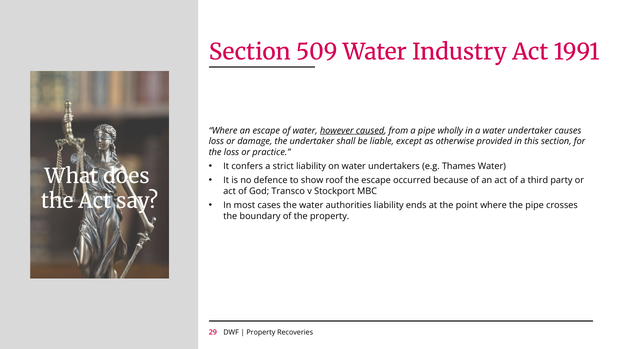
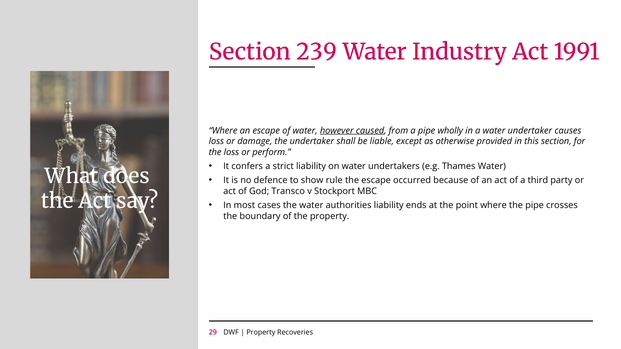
509: 509 -> 239
practice: practice -> perform
roof: roof -> rule
